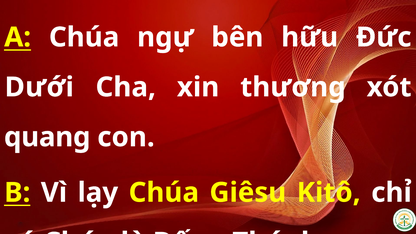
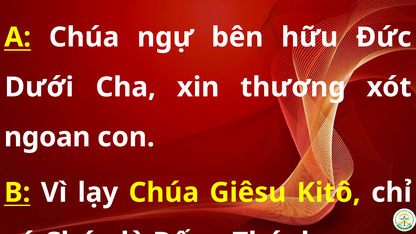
quang: quang -> ngoan
